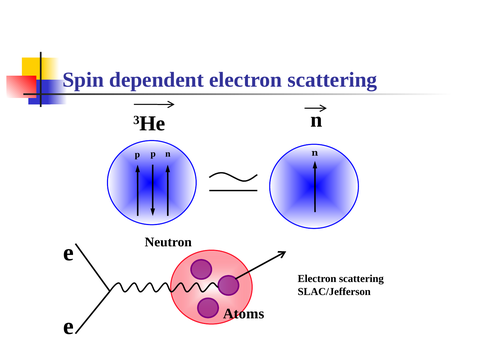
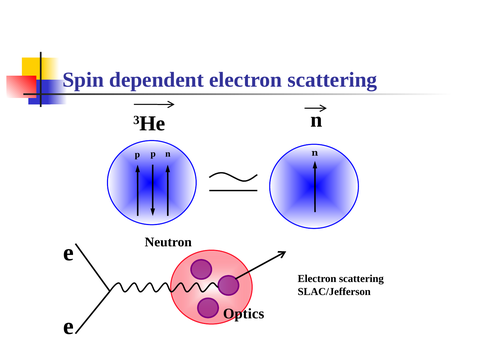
Atoms: Atoms -> Optics
